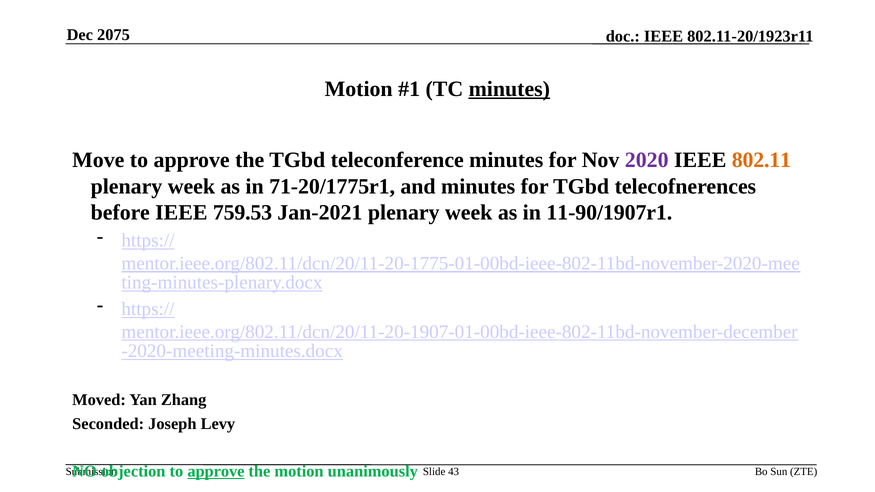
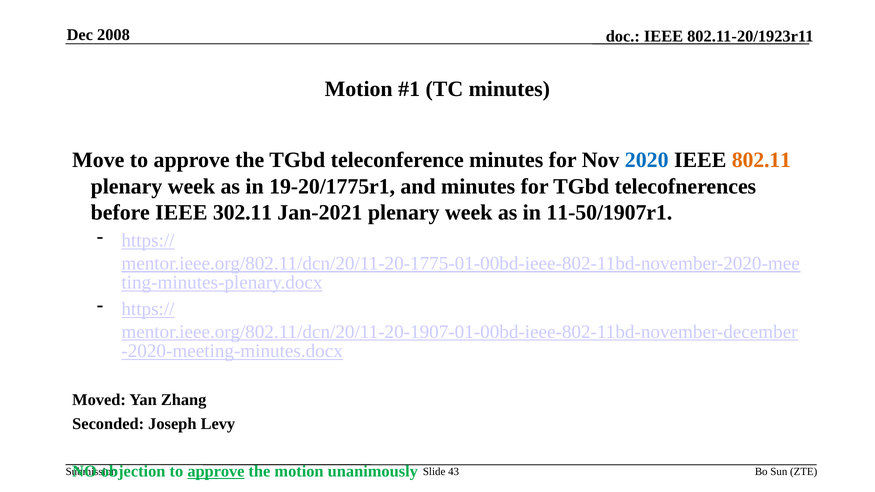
2075: 2075 -> 2008
minutes at (509, 89) underline: present -> none
2020 colour: purple -> blue
71-20/1775r1: 71-20/1775r1 -> 19-20/1775r1
759.53: 759.53 -> 302.11
11-90/1907r1: 11-90/1907r1 -> 11-50/1907r1
